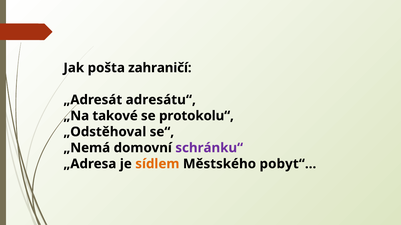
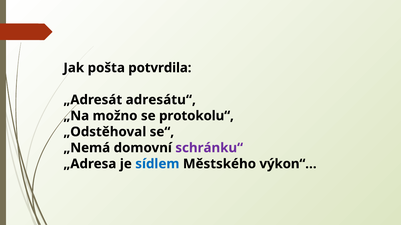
zahraničí: zahraničí -> potvrdila
takové: takové -> možno
sídlem colour: orange -> blue
pobyt“…: pobyt“… -> výkon“…
